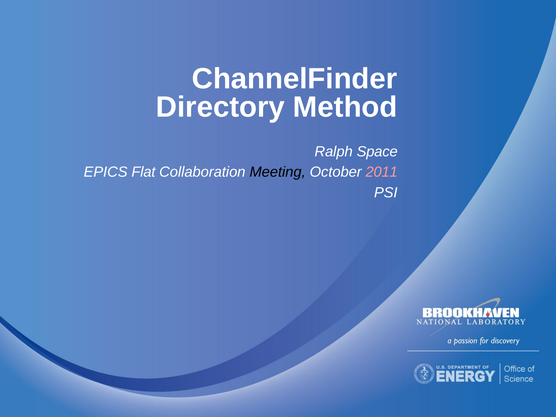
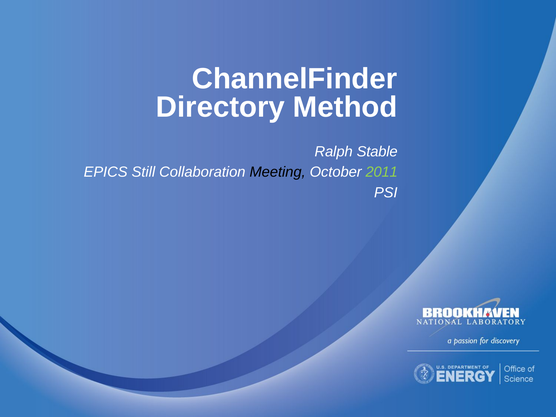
Space: Space -> Stable
Flat: Flat -> Still
2011 colour: pink -> light green
